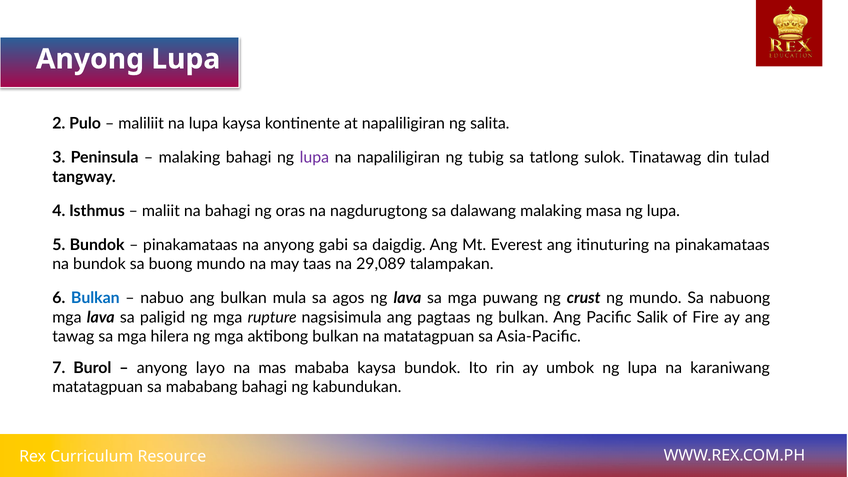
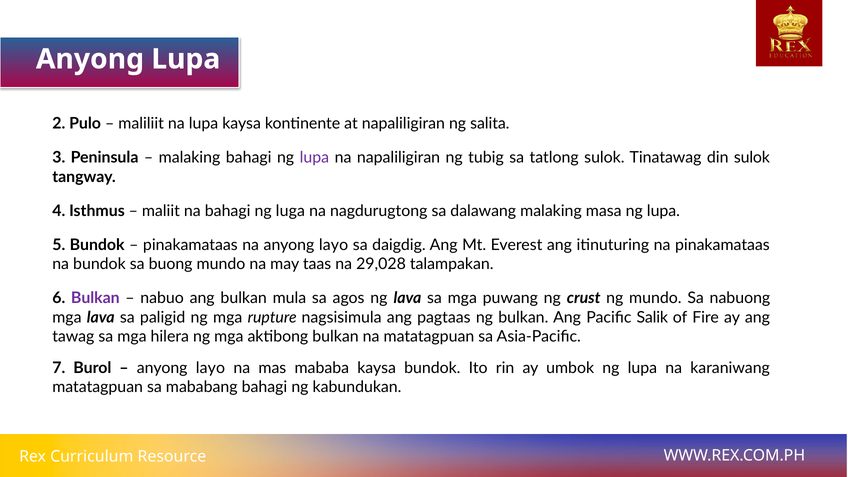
din tulad: tulad -> sulok
oras: oras -> luga
na anyong gabi: gabi -> layo
29,089: 29,089 -> 29,028
Bulkan at (95, 298) colour: blue -> purple
